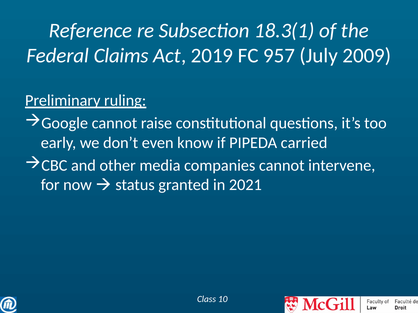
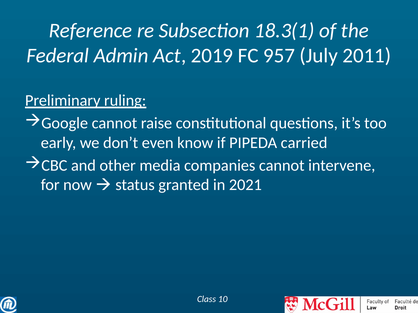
Claims: Claims -> Admin
2009: 2009 -> 2011
